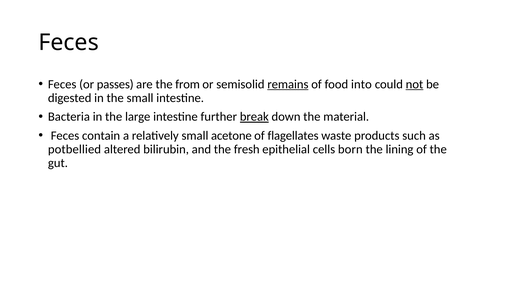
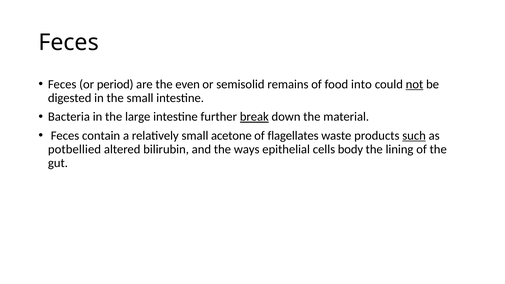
passes: passes -> period
from: from -> even
remains underline: present -> none
such underline: none -> present
fresh: fresh -> ways
born: born -> body
